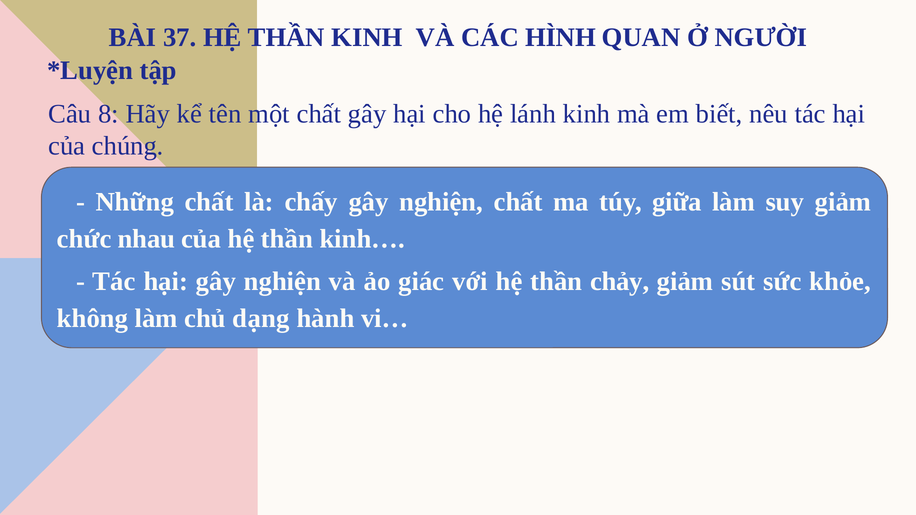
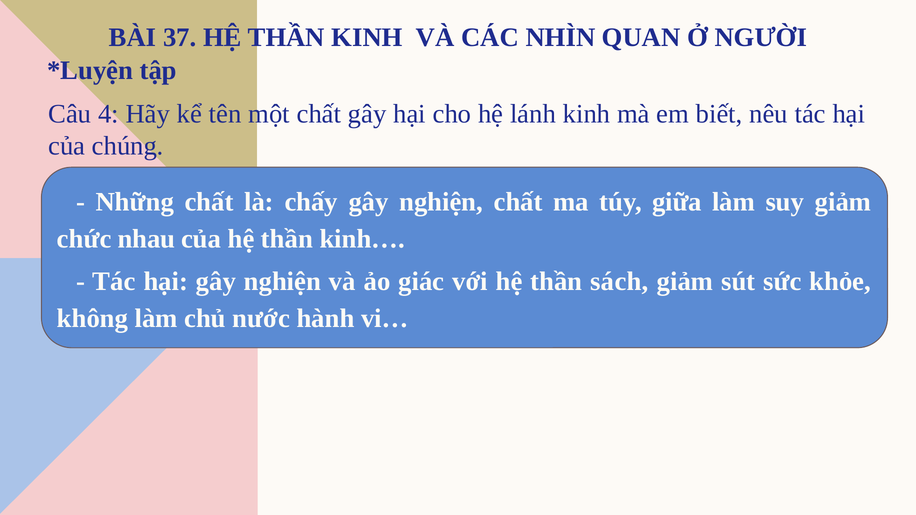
HÌNH: HÌNH -> NHÌN
8: 8 -> 4
chảy: chảy -> sách
dạng: dạng -> nước
